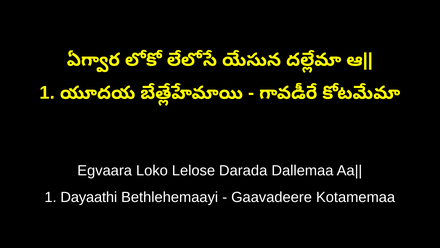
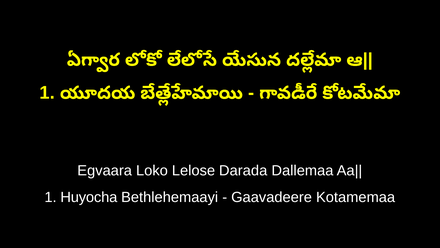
Dayaathi: Dayaathi -> Huyocha
